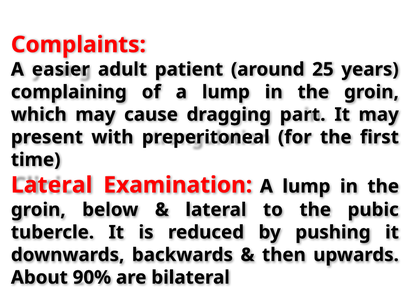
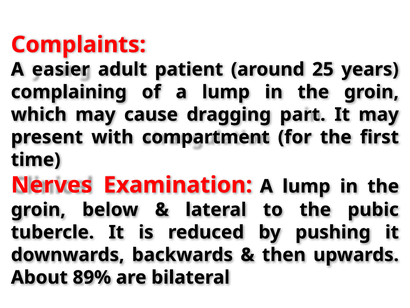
preperitoneal: preperitoneal -> compartment
Lateral at (52, 185): Lateral -> Nerves
90%: 90% -> 89%
